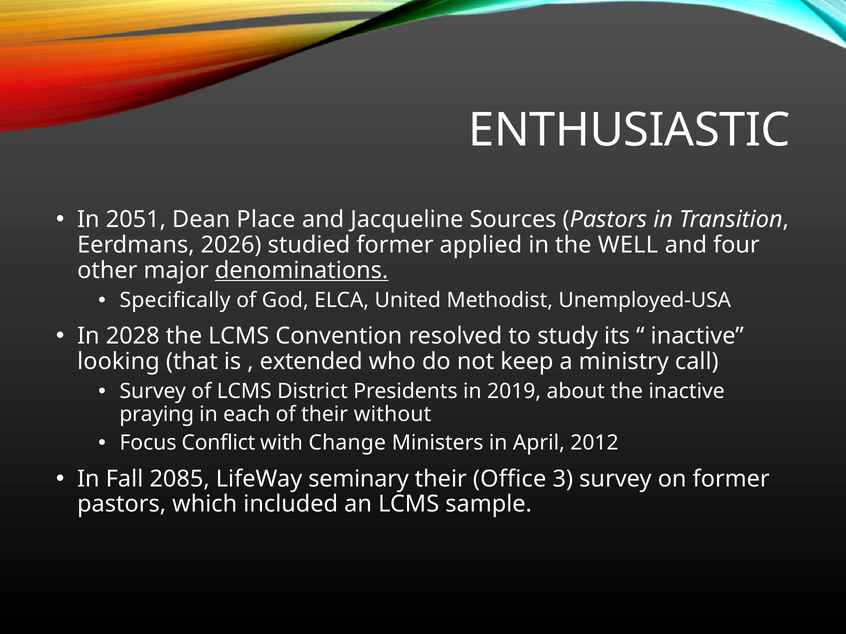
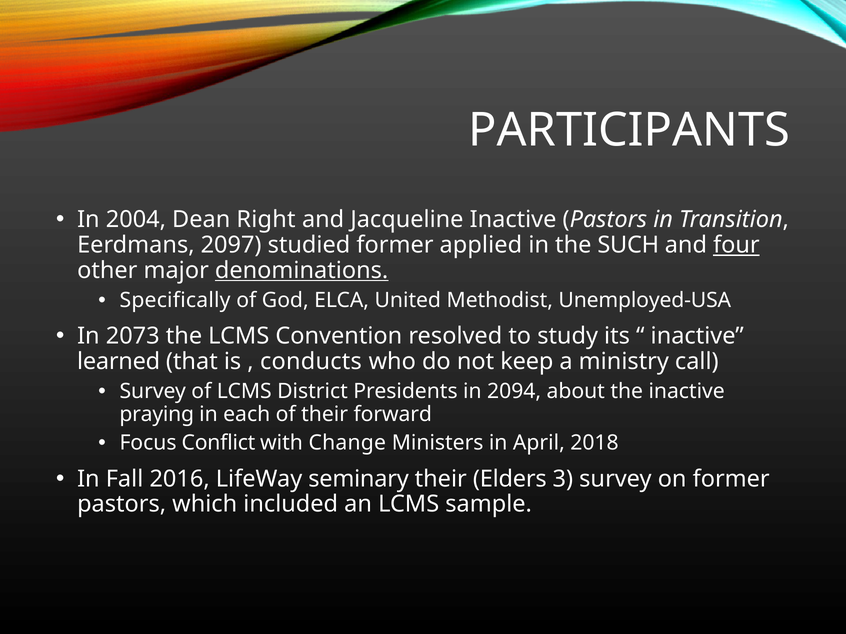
ENTHUSIASTIC: ENTHUSIASTIC -> PARTICIPANTS
2051: 2051 -> 2004
Place: Place -> Right
Jacqueline Sources: Sources -> Inactive
2026: 2026 -> 2097
WELL: WELL -> SUCH
four underline: none -> present
2028: 2028 -> 2073
looking: looking -> learned
extended: extended -> conducts
2019: 2019 -> 2094
without: without -> forward
2012: 2012 -> 2018
2085: 2085 -> 2016
Office: Office -> Elders
